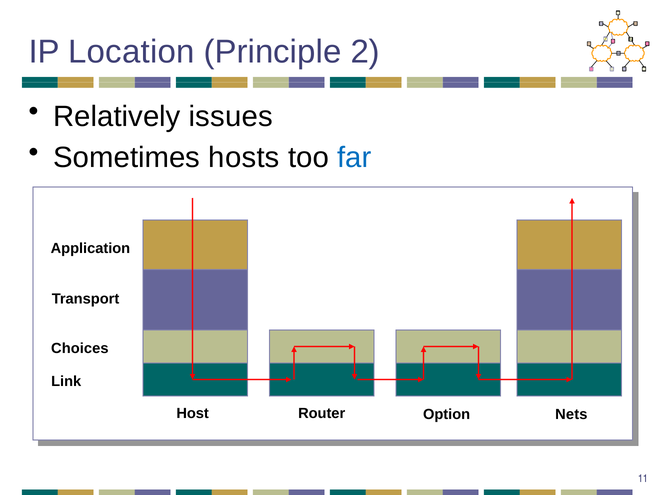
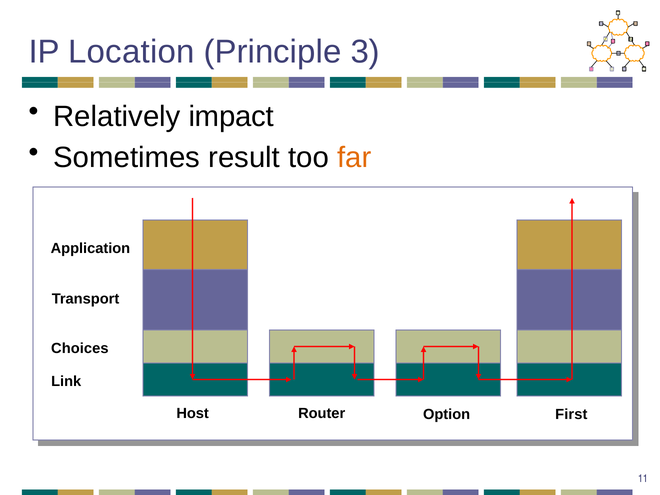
2: 2 -> 3
issues: issues -> impact
hosts: hosts -> result
far colour: blue -> orange
Nets: Nets -> First
